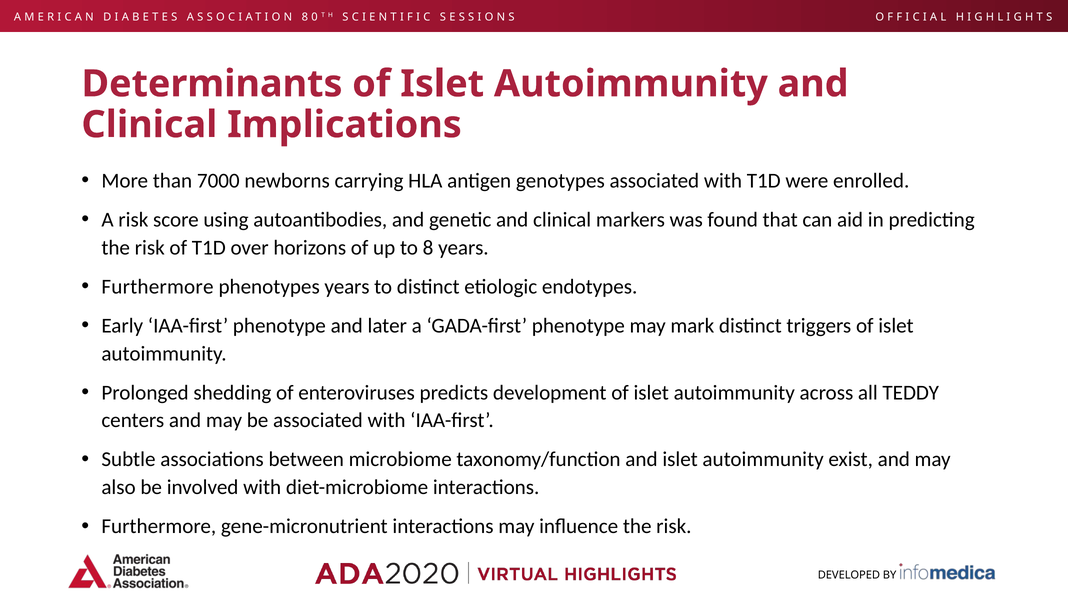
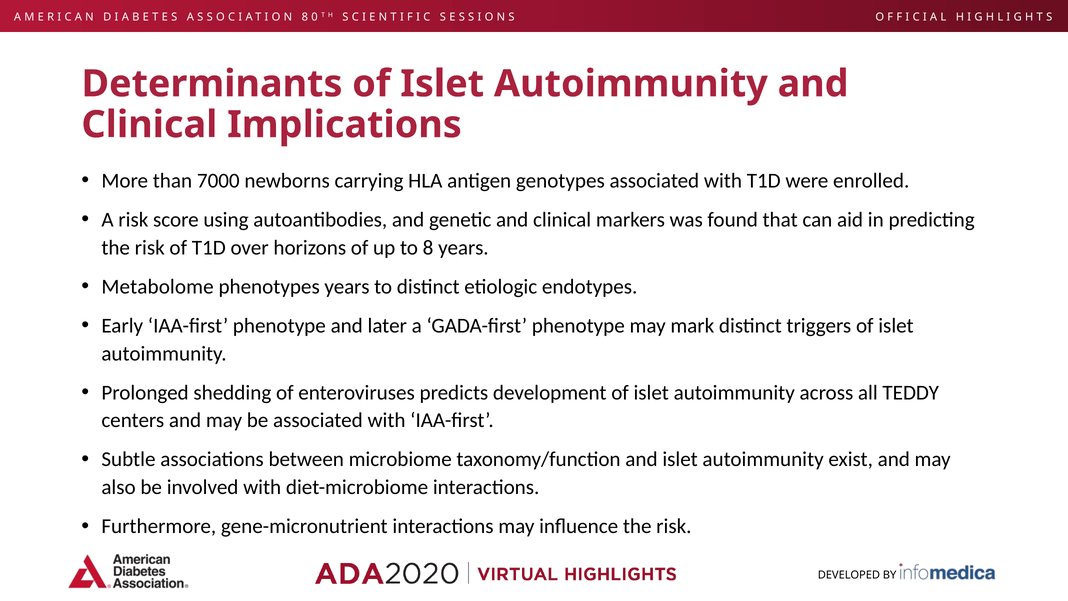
Furthermore at (157, 286): Furthermore -> Metabolome
